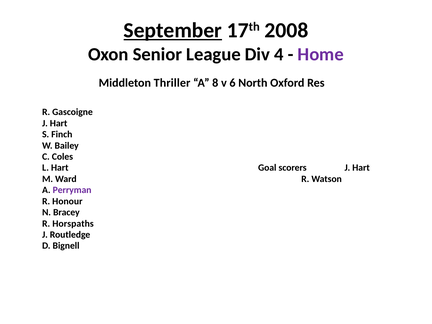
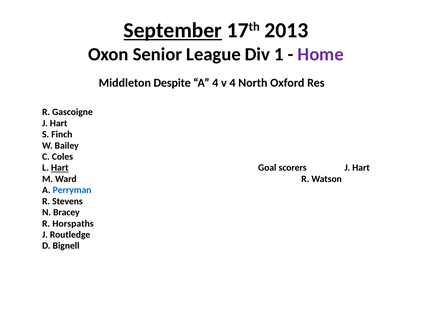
2008: 2008 -> 2013
4: 4 -> 1
Thriller: Thriller -> Despite
A 8: 8 -> 4
v 6: 6 -> 4
Hart at (60, 168) underline: none -> present
Perryman colour: purple -> blue
Honour: Honour -> Stevens
